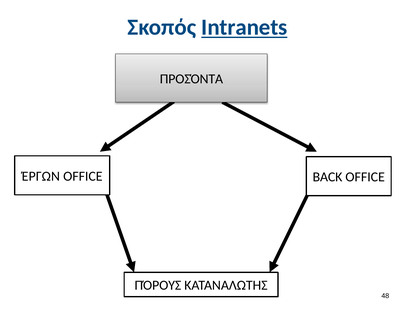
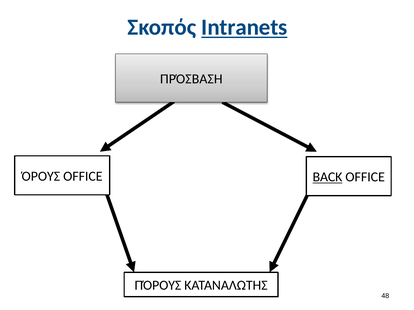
ΠΡΟΣΌΝΤΑ: ΠΡΟΣΌΝΤΑ -> ΠΡΌΣΒΑΣΗ
ΈΡΓΩΝ: ΈΡΓΩΝ -> ΌΡΟΥΣ
BACK underline: none -> present
